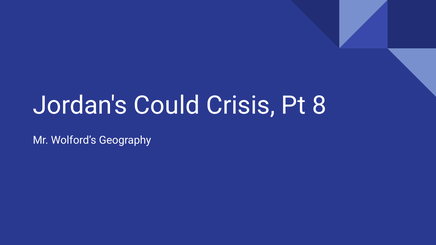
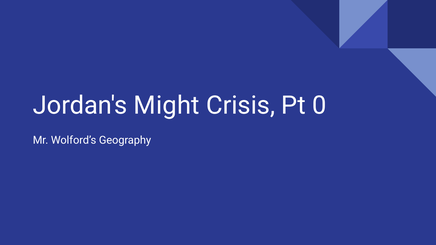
Could: Could -> Might
8: 8 -> 0
